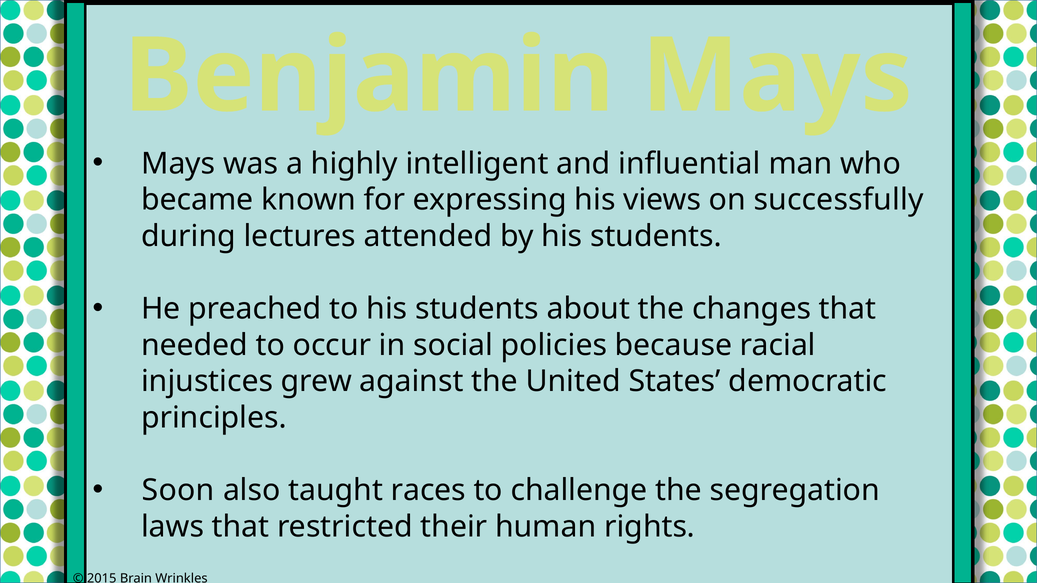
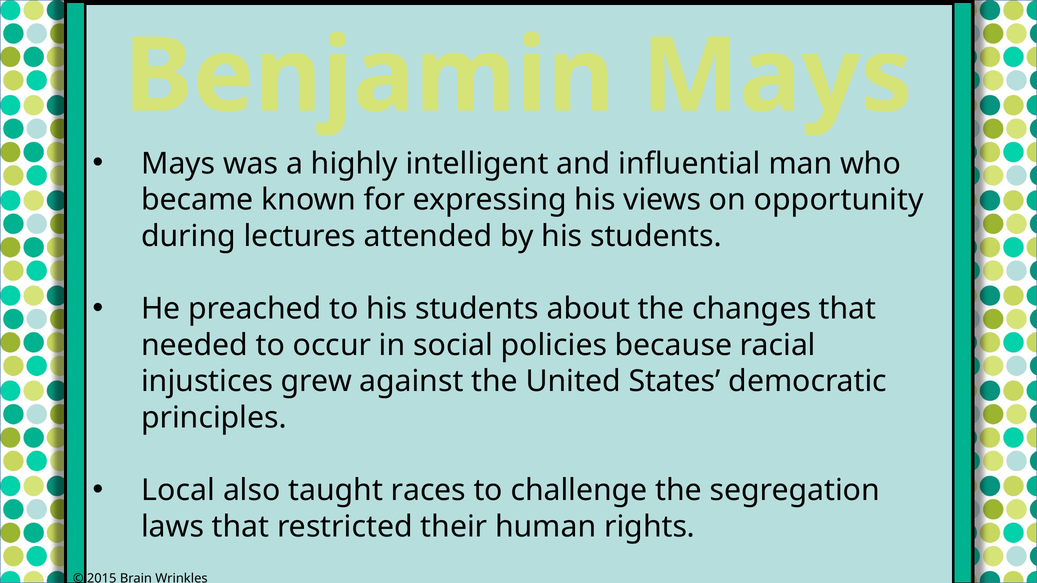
successfully: successfully -> opportunity
Soon: Soon -> Local
